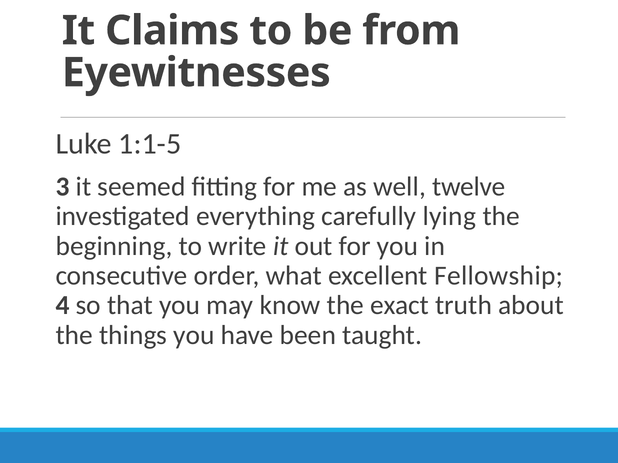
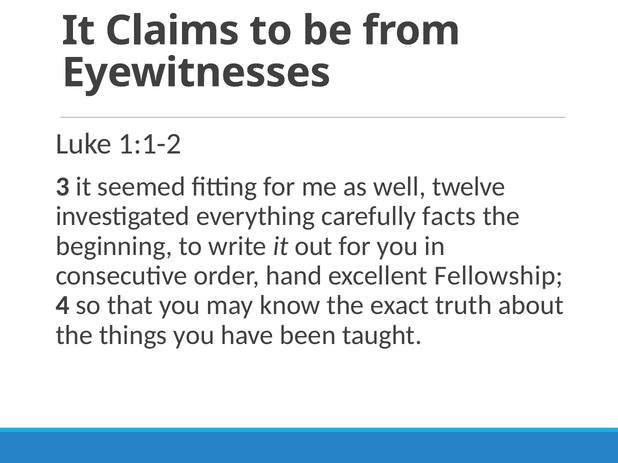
1:1-5: 1:1-5 -> 1:1-2
lying: lying -> facts
what: what -> hand
